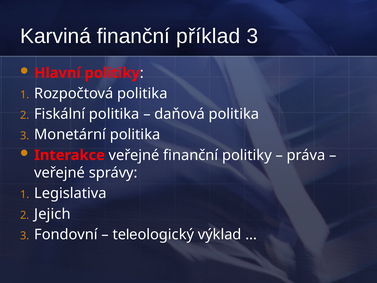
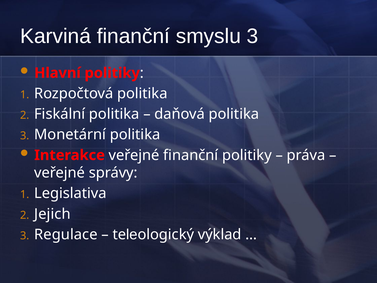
příklad: příklad -> smyslu
Fondovní: Fondovní -> Regulace
